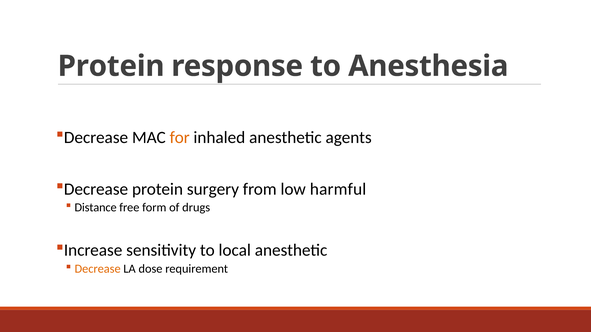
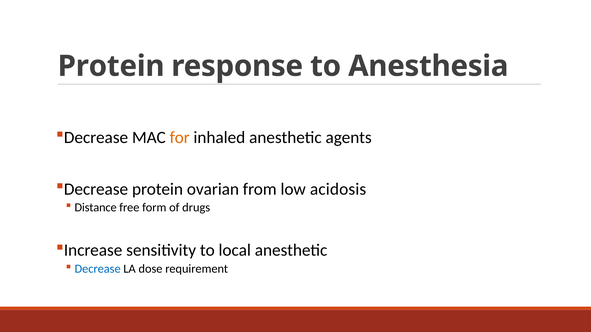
surgery: surgery -> ovarian
harmful: harmful -> acidosis
Decrease at (98, 269) colour: orange -> blue
